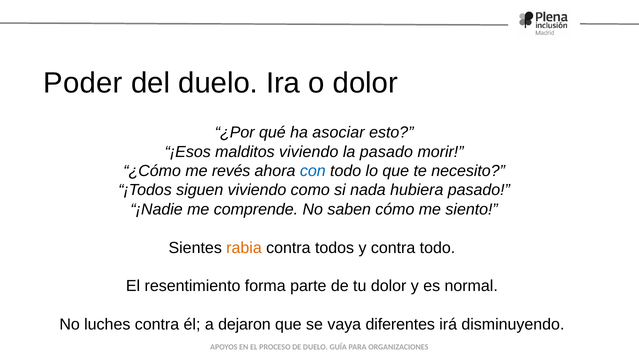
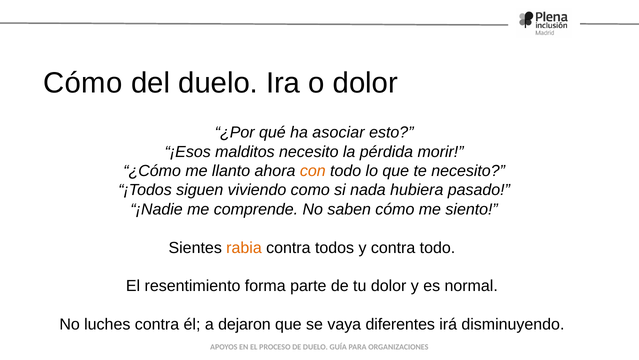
Poder at (83, 83): Poder -> Cómo
malditos viviendo: viviendo -> necesito
la pasado: pasado -> pérdida
revés: revés -> llanto
con colour: blue -> orange
